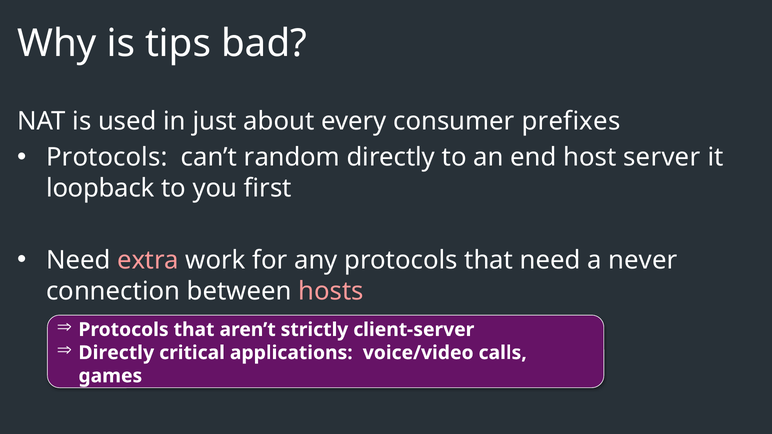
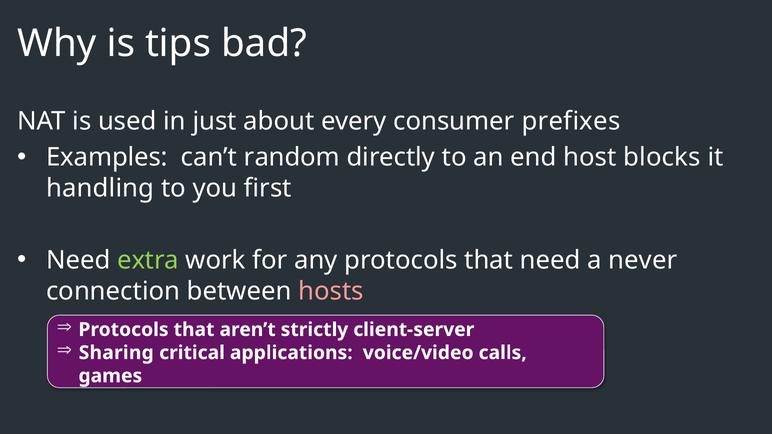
Protocols at (107, 158): Protocols -> Examples
server: server -> blocks
loopback: loopback -> handling
extra colour: pink -> light green
Directly at (116, 353): Directly -> Sharing
